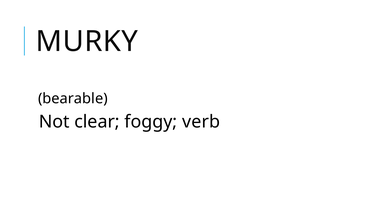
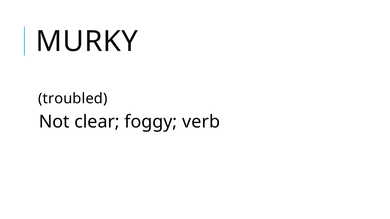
bearable: bearable -> troubled
